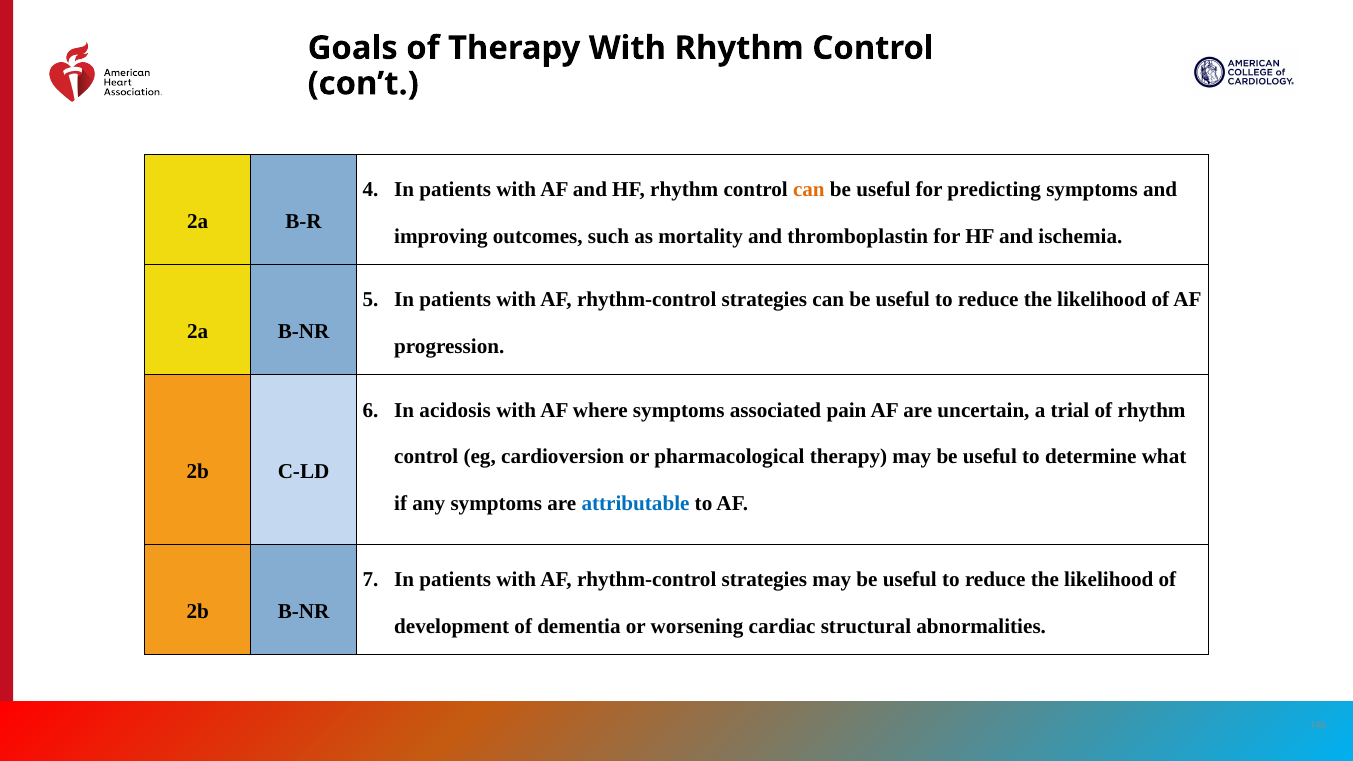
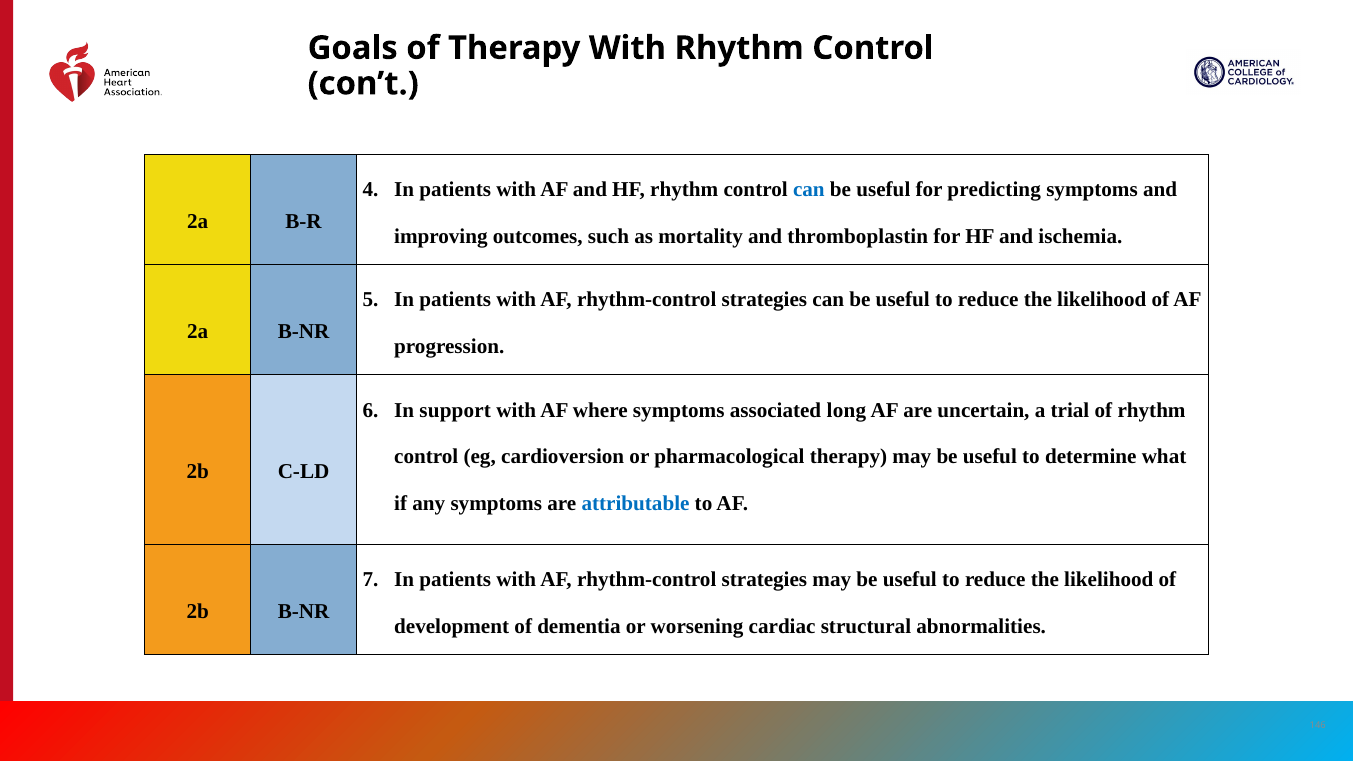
can at (809, 190) colour: orange -> blue
acidosis: acidosis -> support
pain: pain -> long
